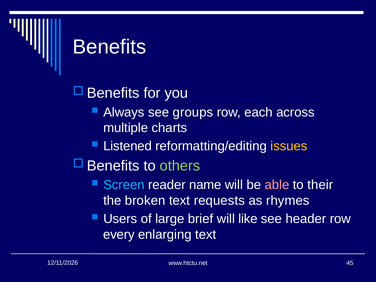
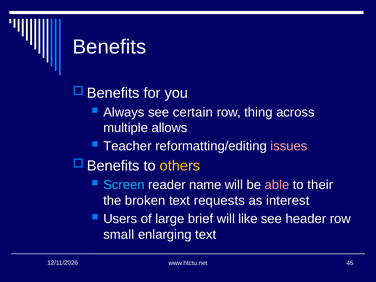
groups: groups -> certain
each: each -> thing
charts: charts -> allows
Listened: Listened -> Teacher
issues colour: yellow -> pink
others colour: light green -> yellow
rhymes: rhymes -> interest
every: every -> small
